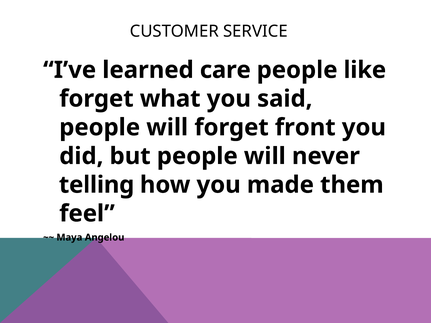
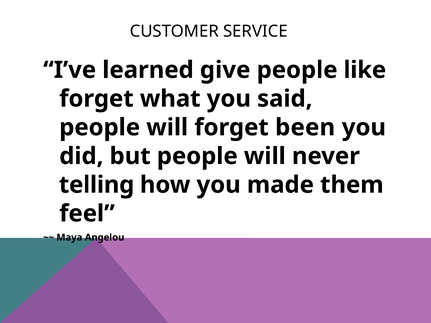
care: care -> give
front: front -> been
